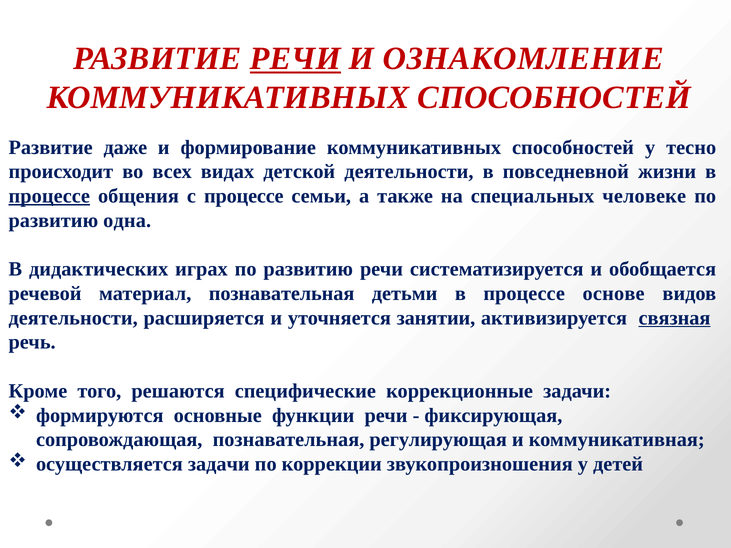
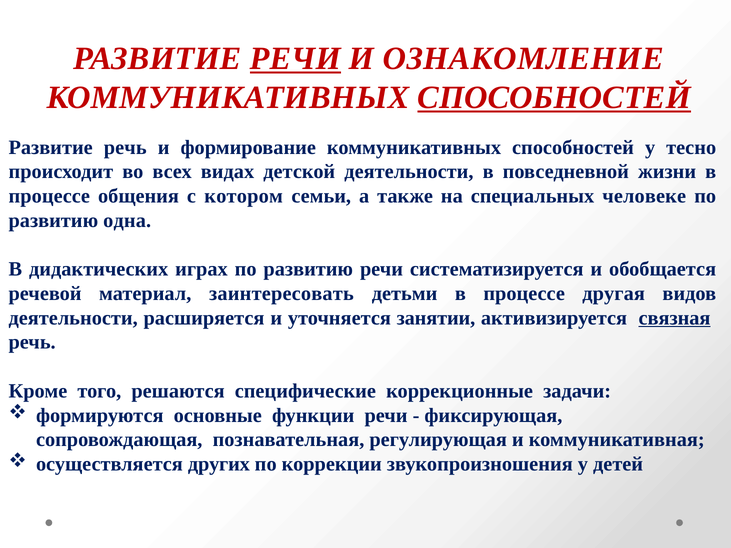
СПОСОБНОСТЕЙ at (554, 98) underline: none -> present
Развитие даже: даже -> речь
процессе at (49, 196) underline: present -> none
с процессе: процессе -> котором
материал познавательная: познавательная -> заинтересовать
основе: основе -> другая
осуществляется задачи: задачи -> других
